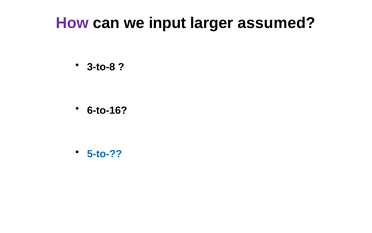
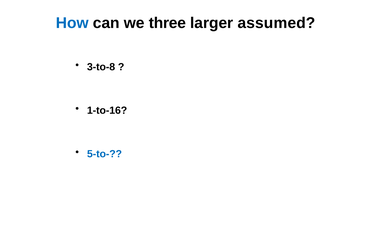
How colour: purple -> blue
input: input -> three
6-to-16: 6-to-16 -> 1-to-16
